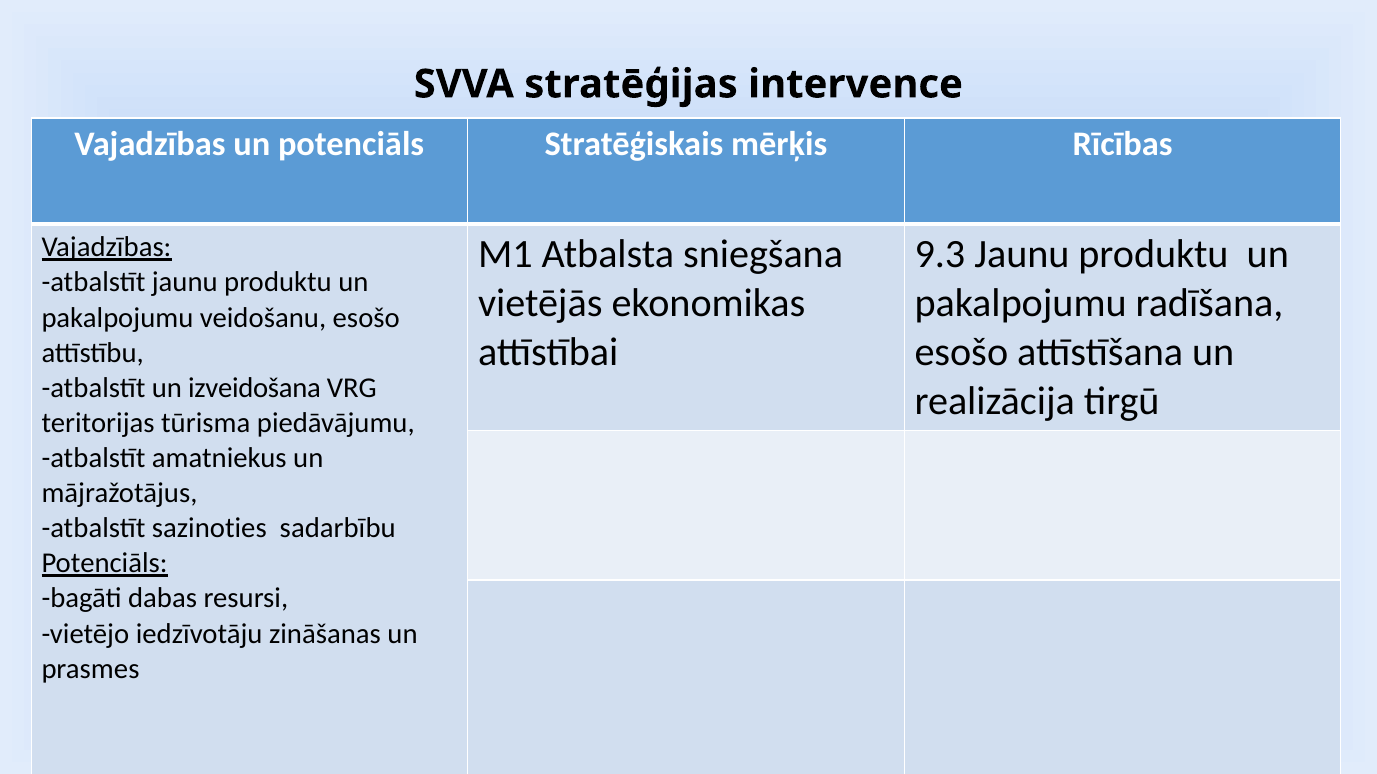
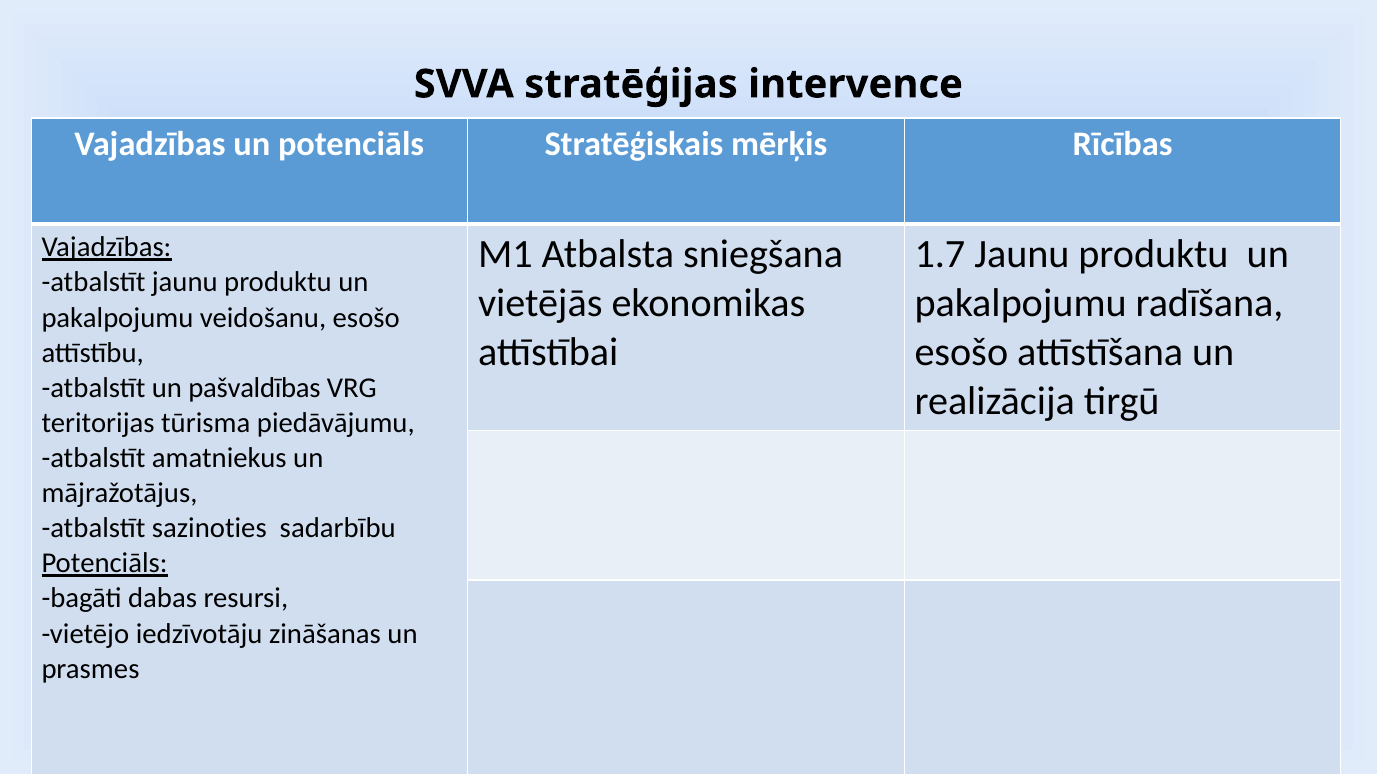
9.3: 9.3 -> 1.7
izveidošana: izveidošana -> pašvaldības
